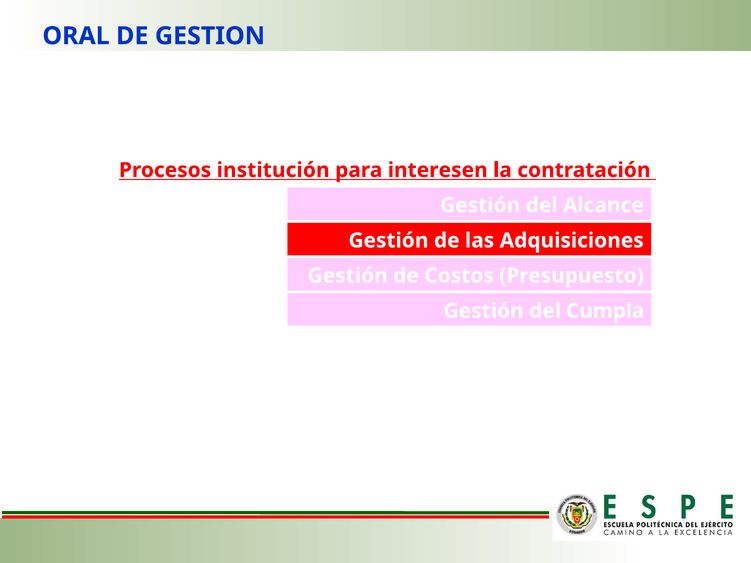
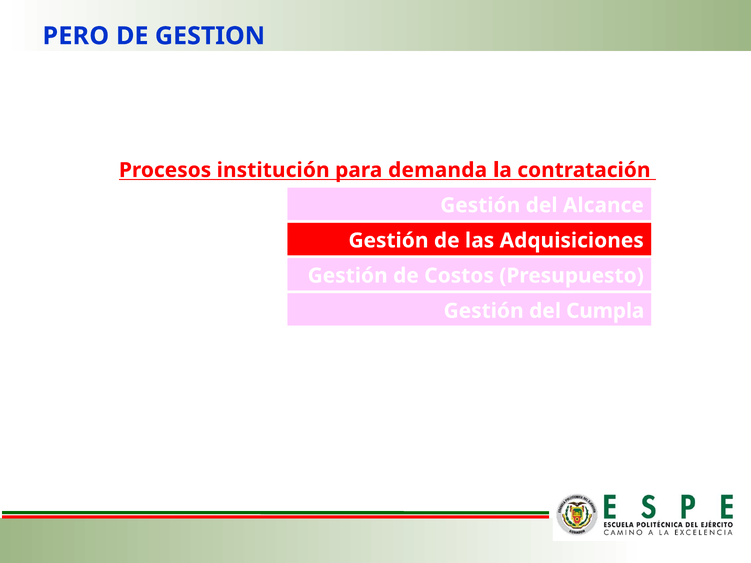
ORAL: ORAL -> PERO
interesen: interesen -> demanda
